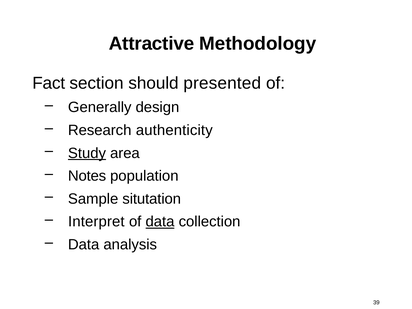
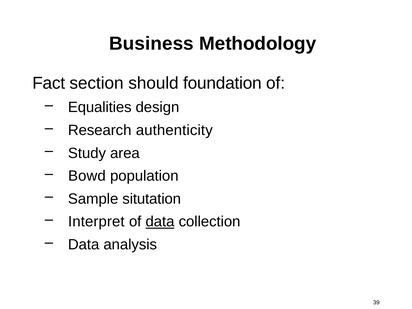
Attractive: Attractive -> Business
presented: presented -> foundation
Generally: Generally -> Equalities
Study underline: present -> none
Notes: Notes -> Bowd
